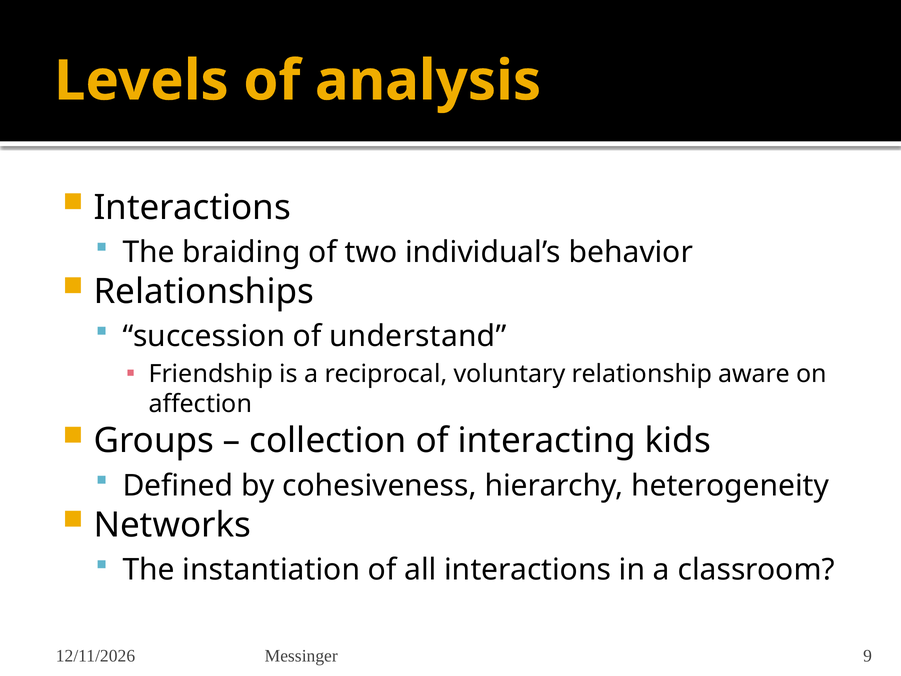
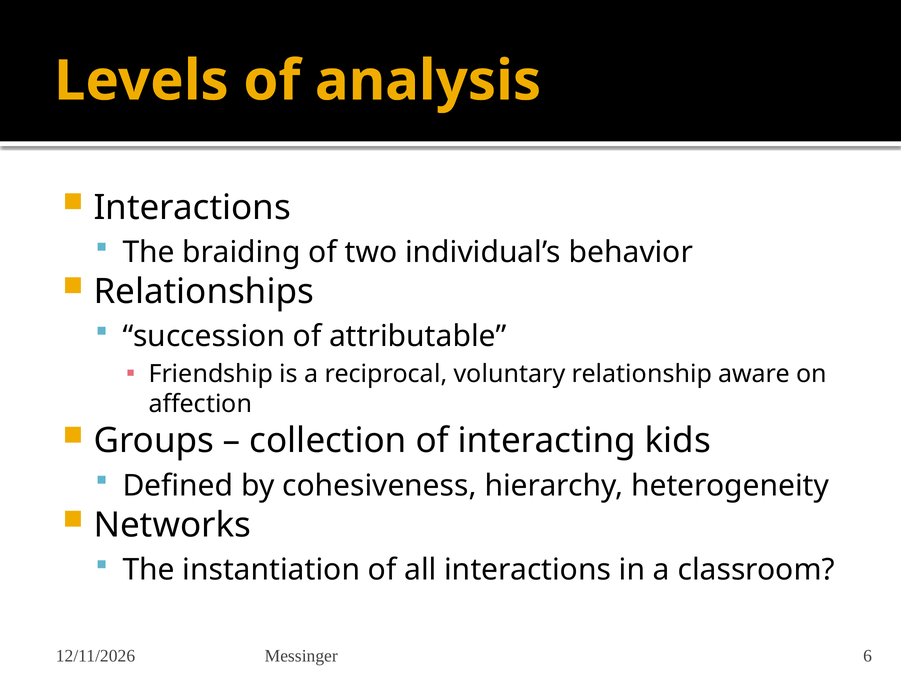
understand: understand -> attributable
9: 9 -> 6
